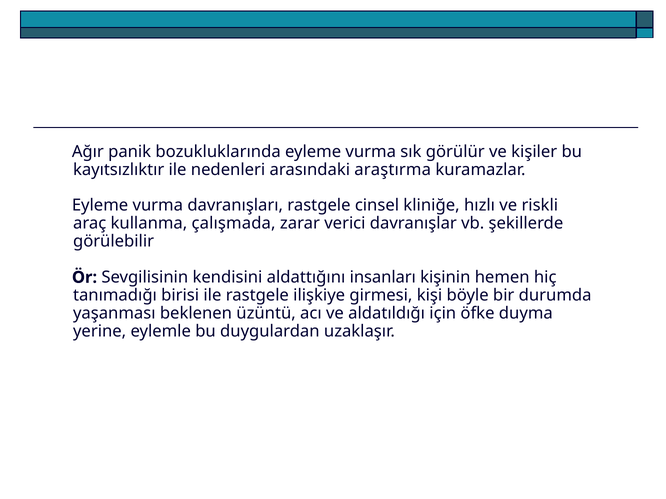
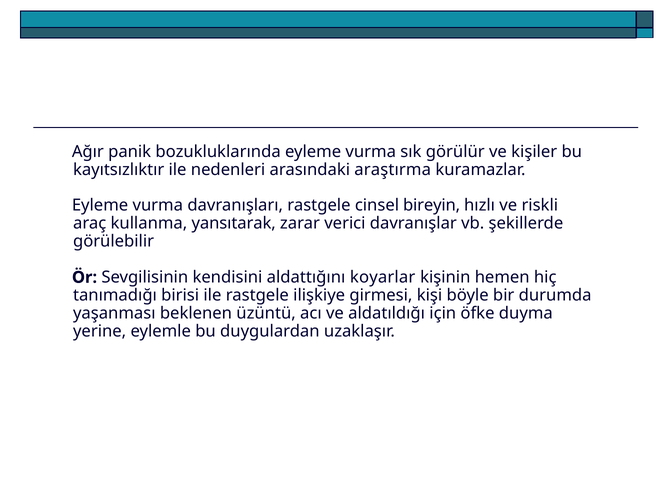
kliniğe: kliniğe -> bireyin
çalışmada: çalışmada -> yansıtarak
insanları: insanları -> koyarlar
